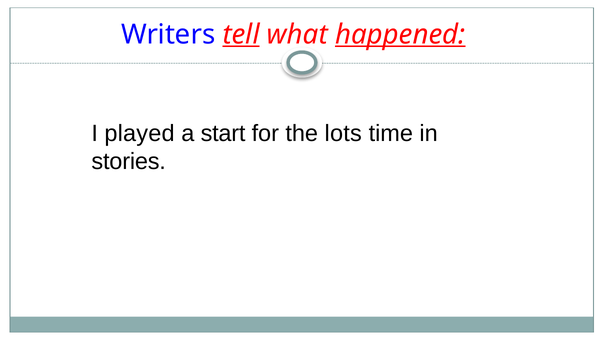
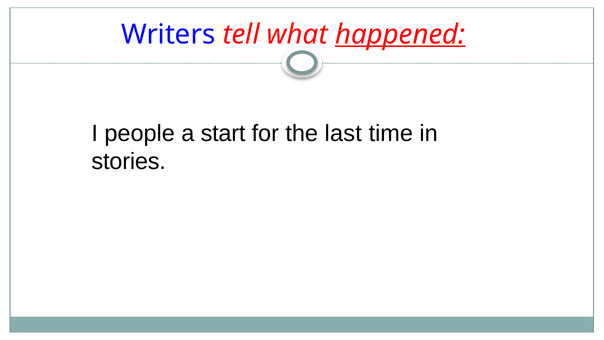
tell underline: present -> none
played: played -> people
lots: lots -> last
